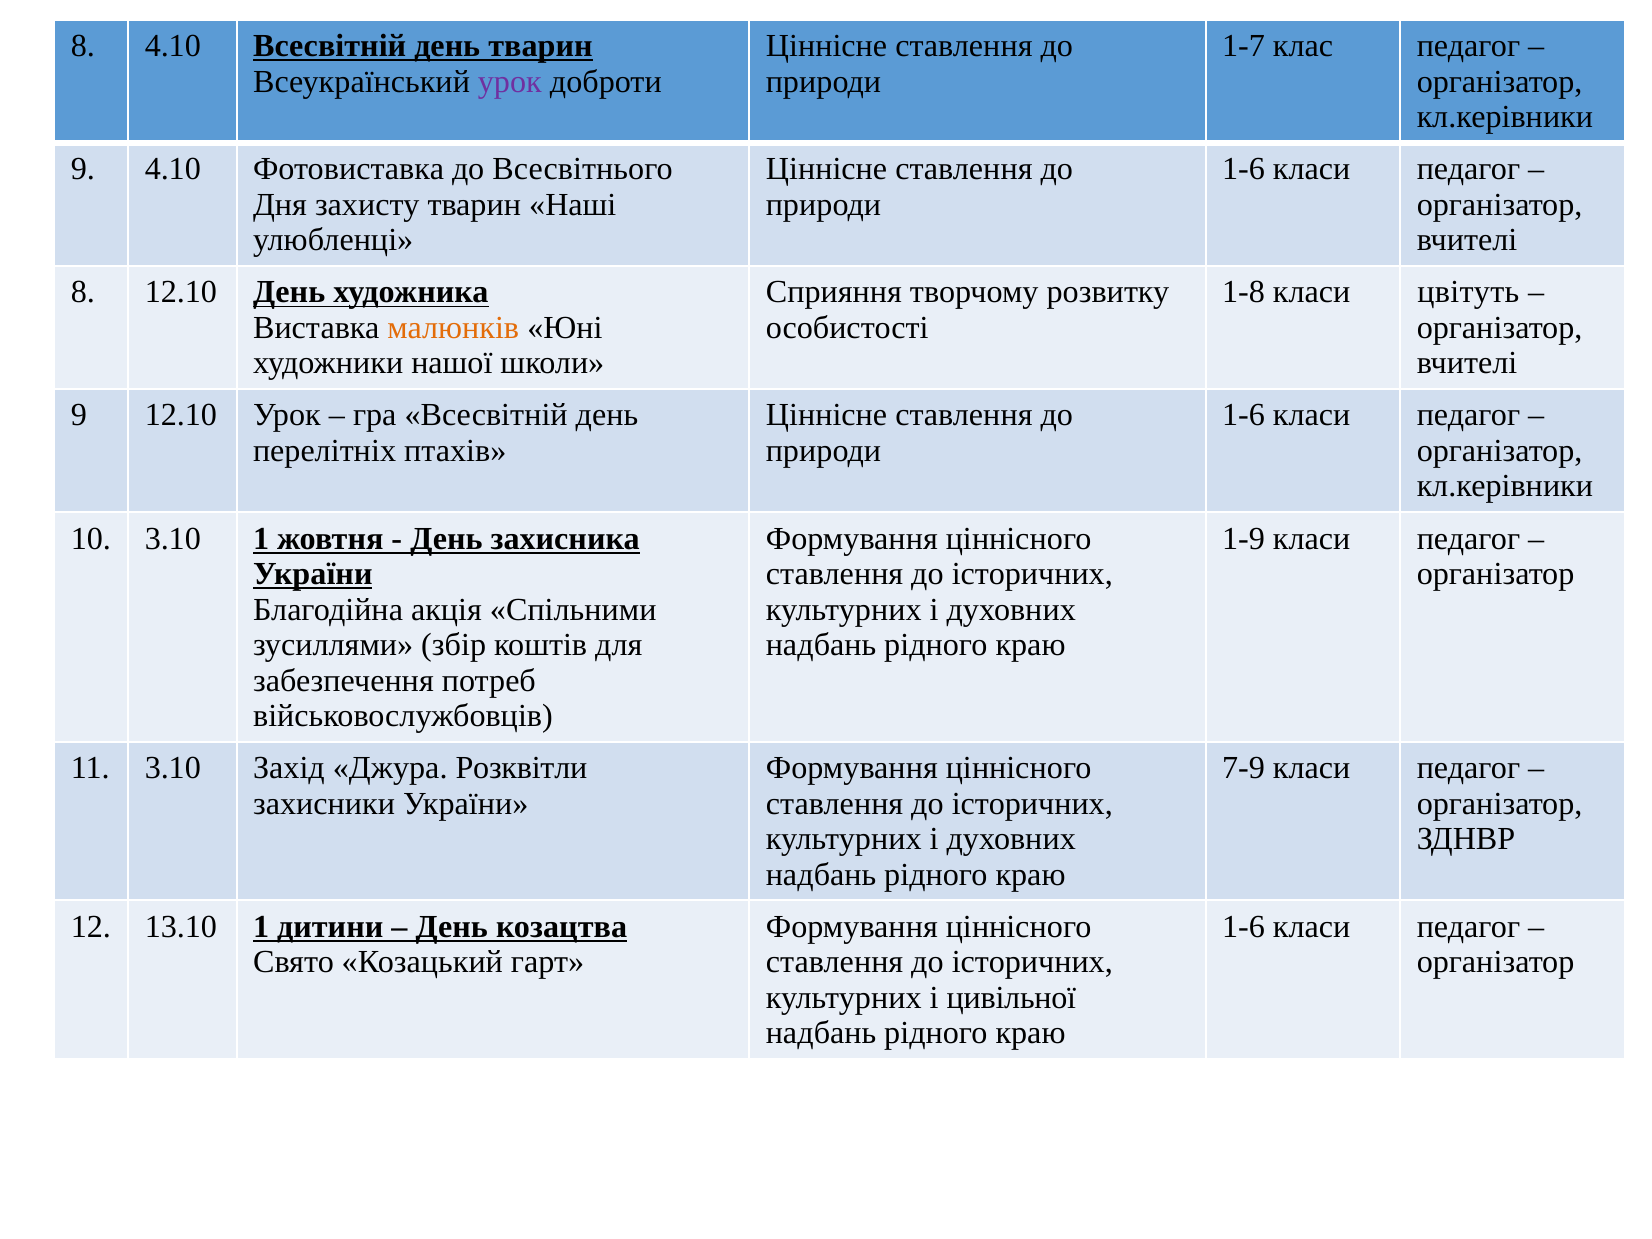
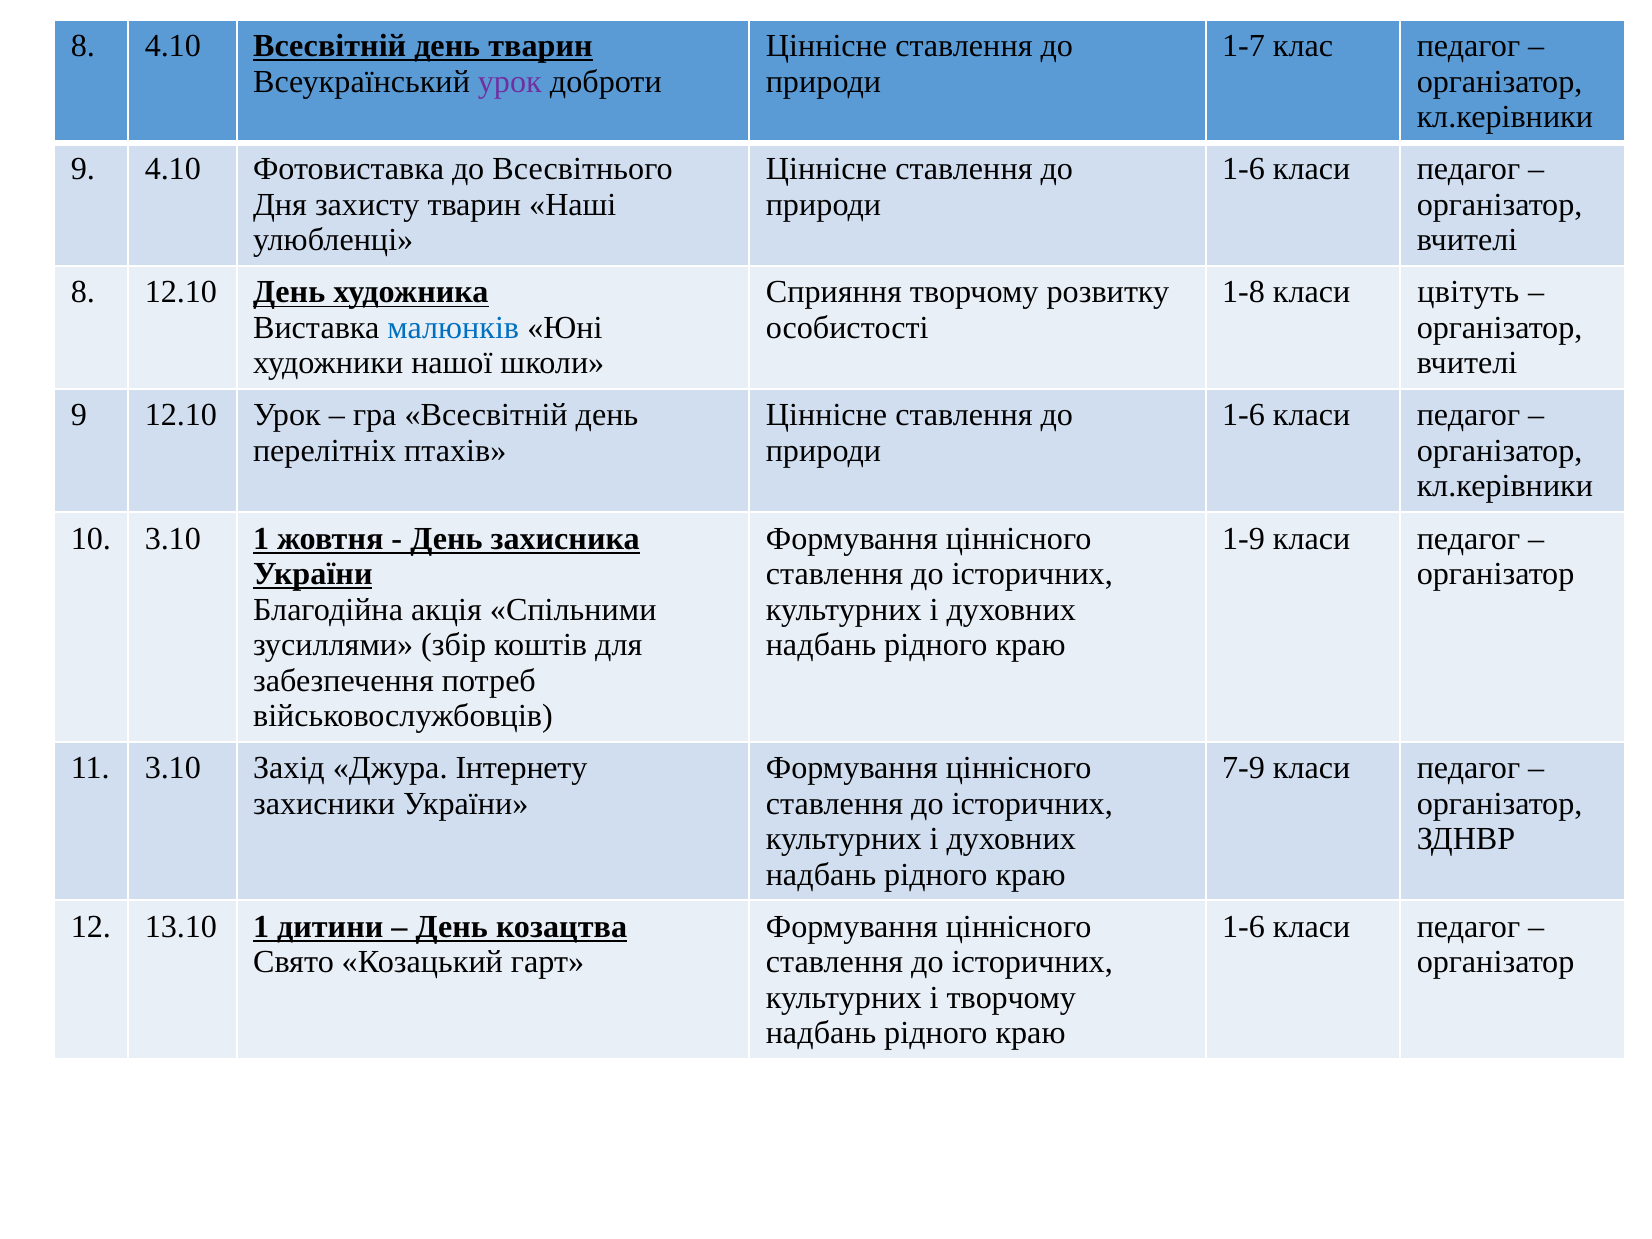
малюнків colour: orange -> blue
Розквітли: Розквітли -> Інтернету
і цивільної: цивільної -> творчому
